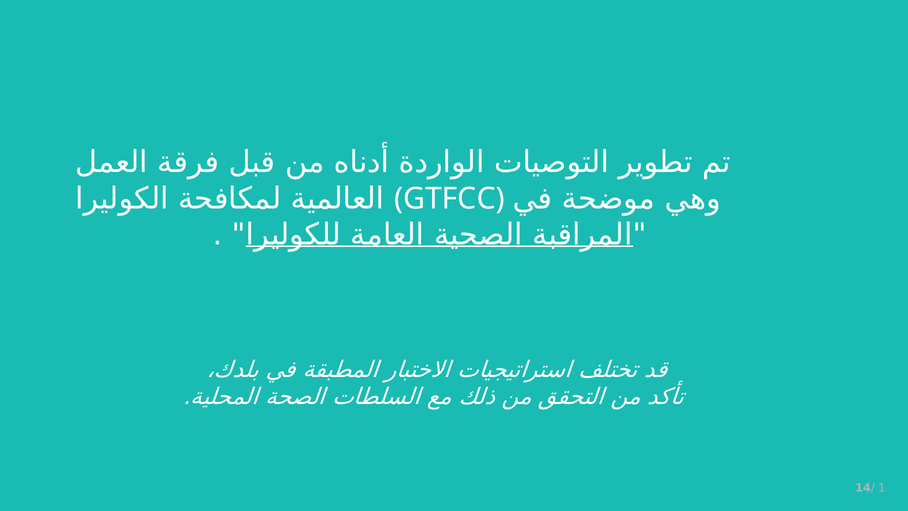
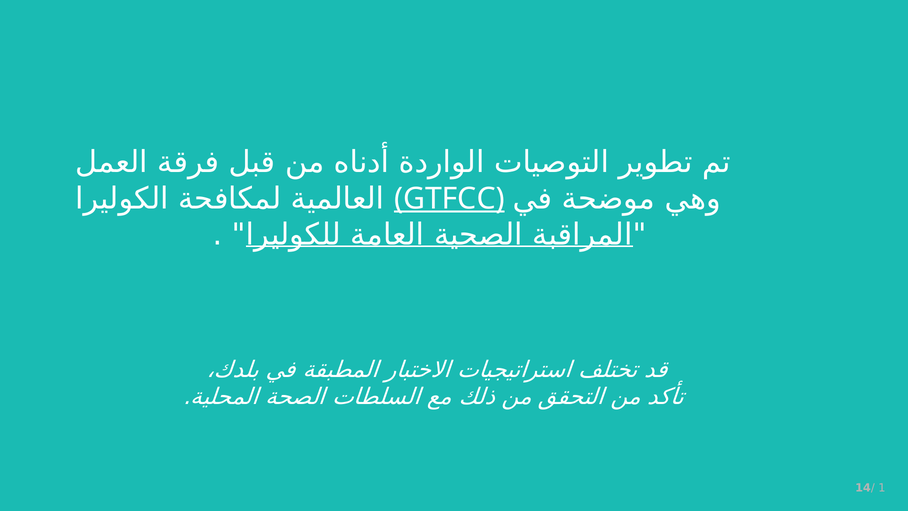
GTFCC underline: none -> present
